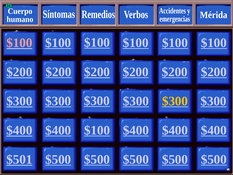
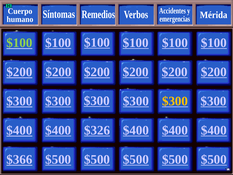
$100 at (19, 43) colour: pink -> light green
$100 at (97, 130): $100 -> $326
$501: $501 -> $366
